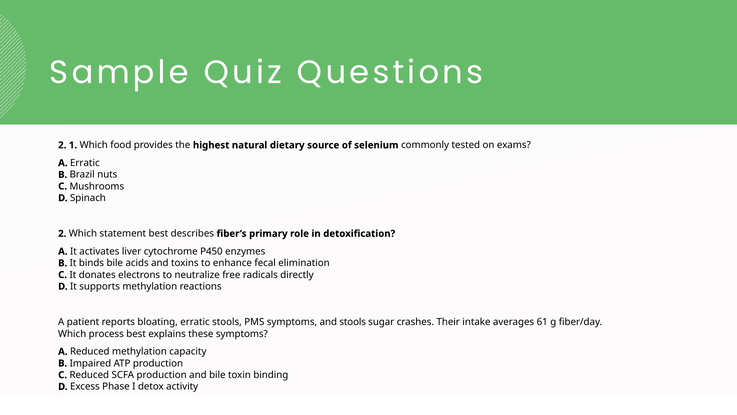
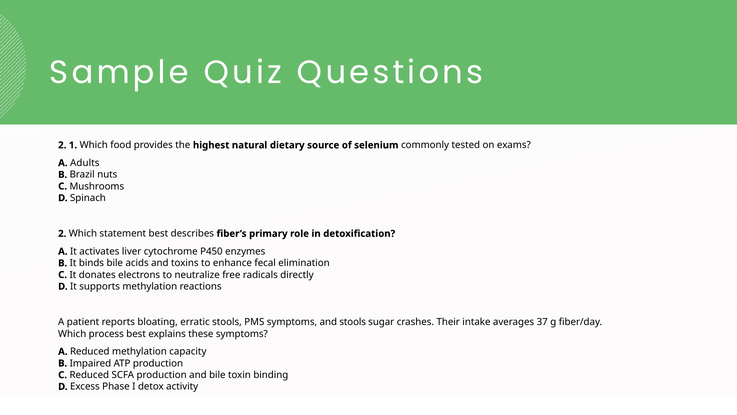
A Erratic: Erratic -> Adults
61: 61 -> 37
